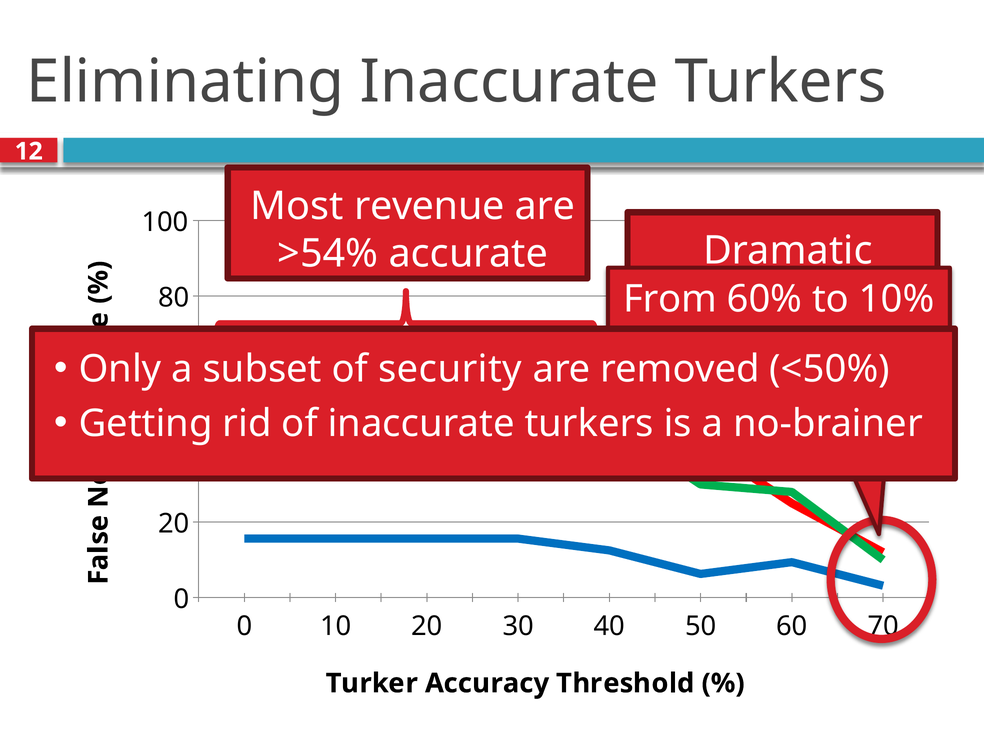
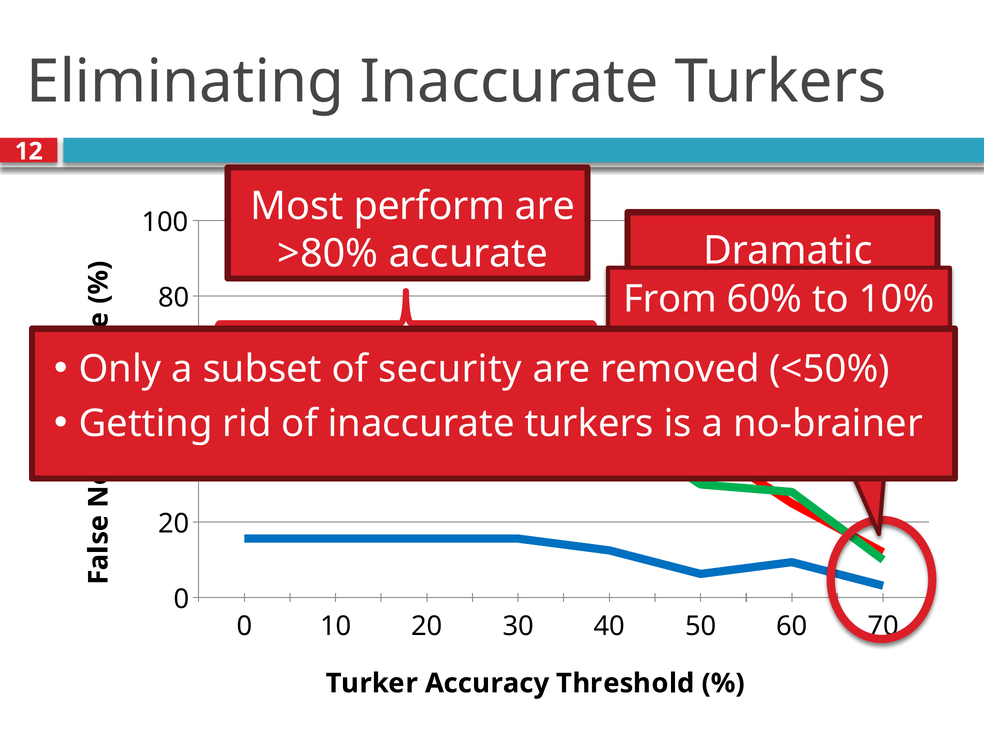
revenue: revenue -> perform
>54%: >54% -> >80%
